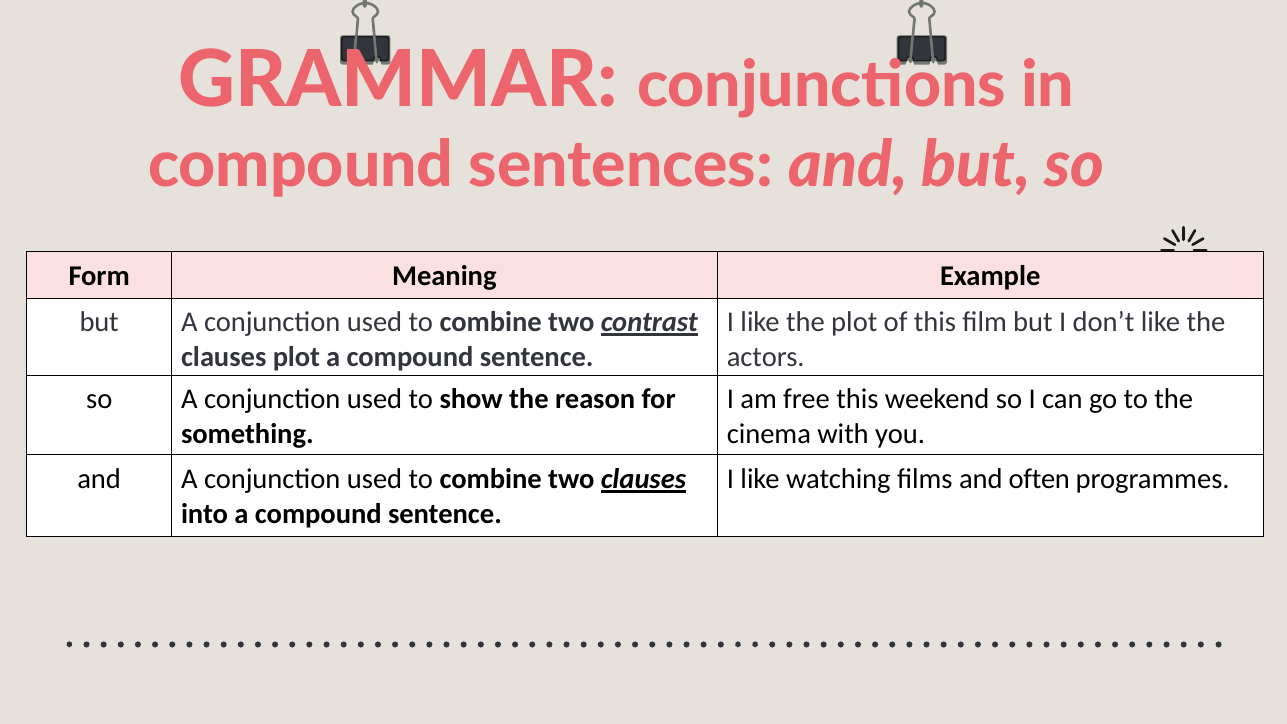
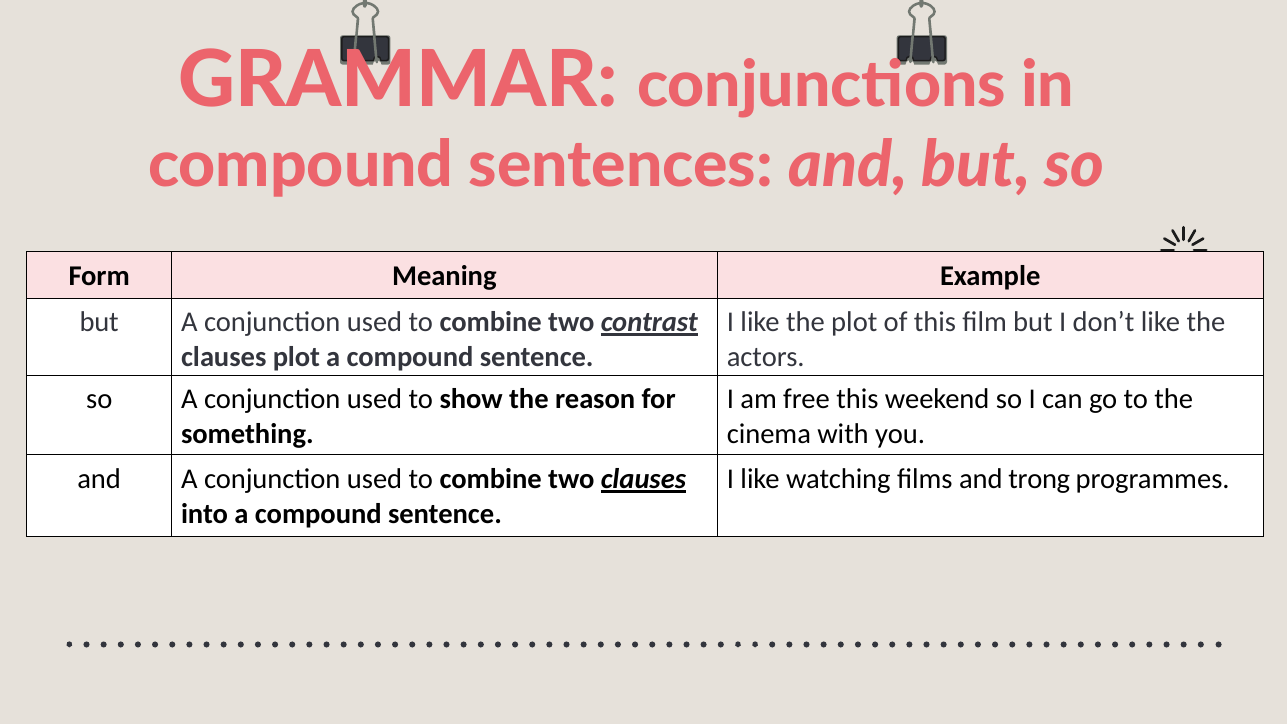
often: often -> trong
